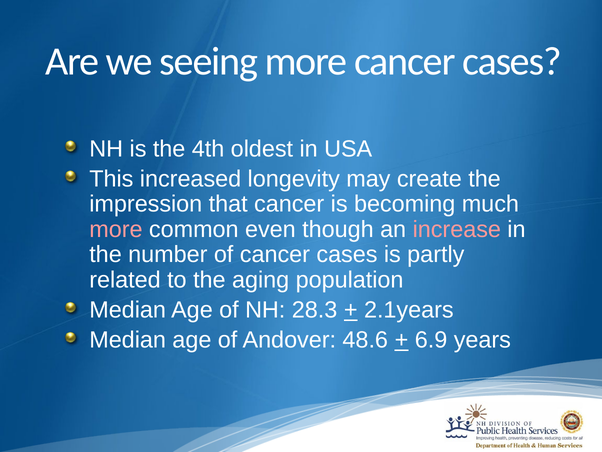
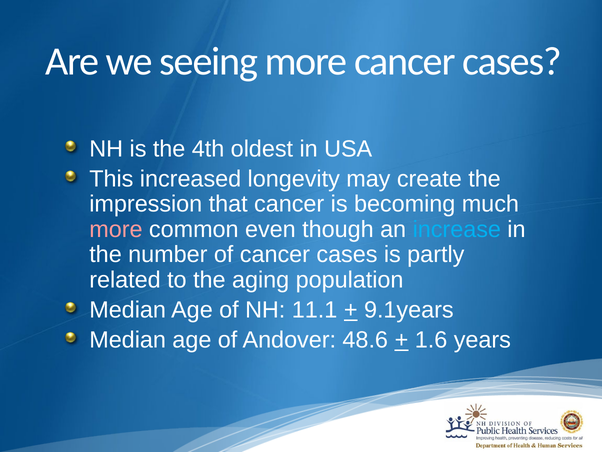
increase colour: pink -> light blue
28.3: 28.3 -> 11.1
2.1years: 2.1years -> 9.1years
6.9: 6.9 -> 1.6
